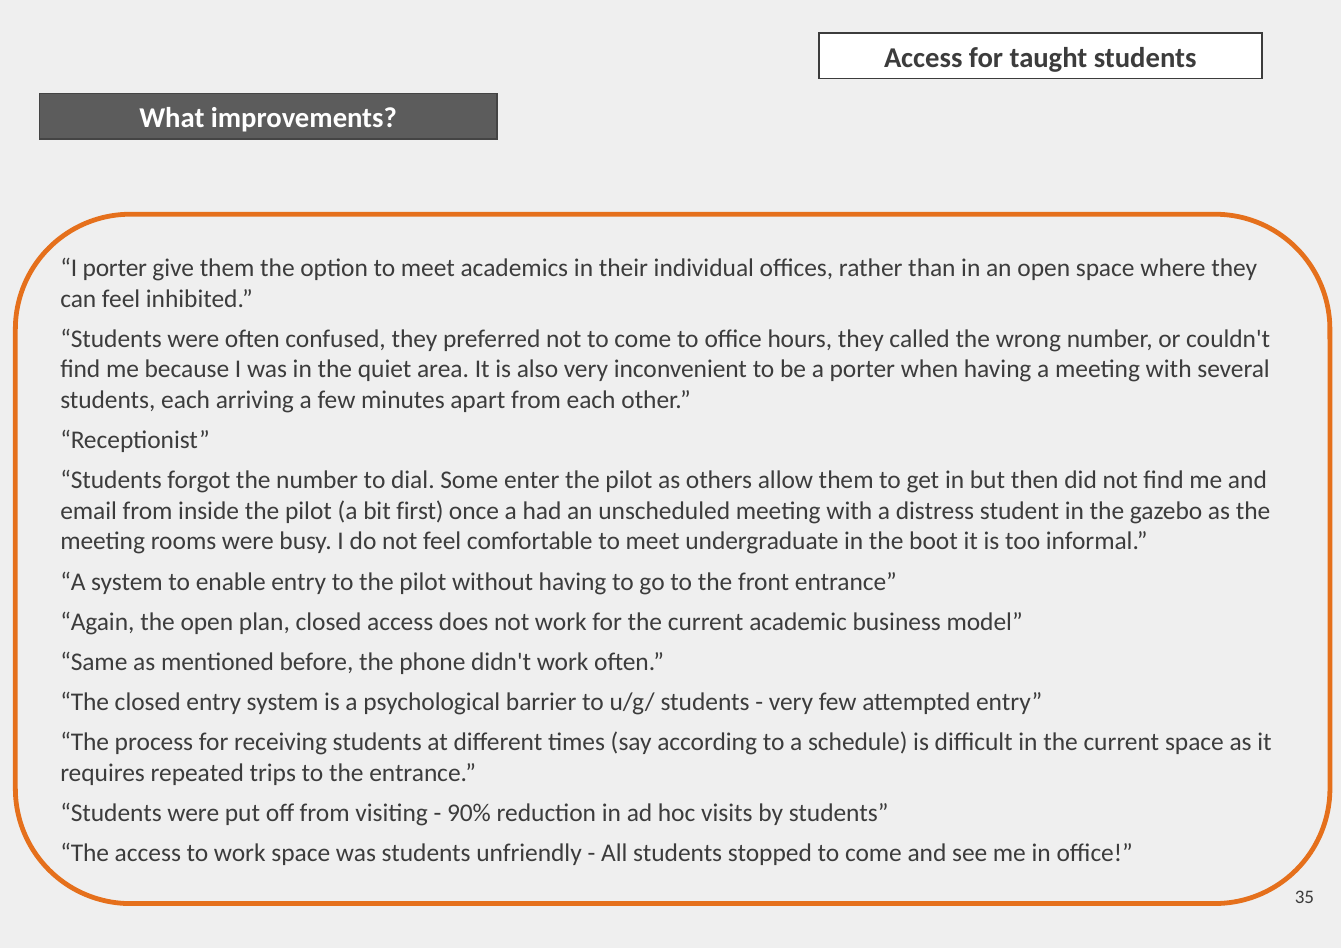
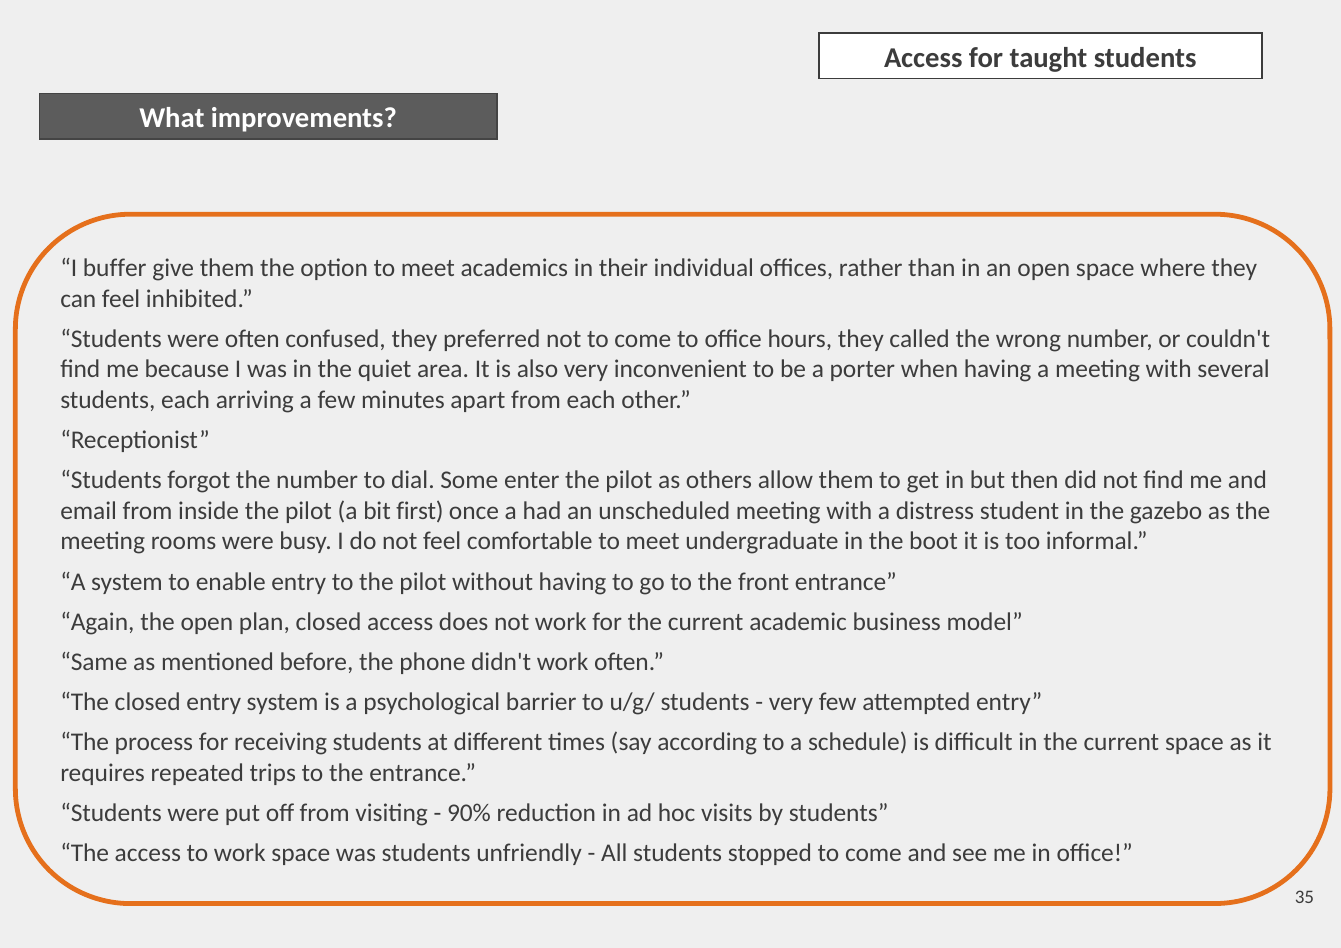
I porter: porter -> buffer
